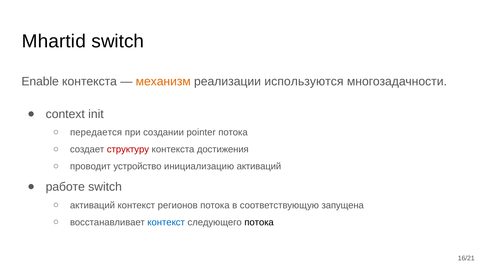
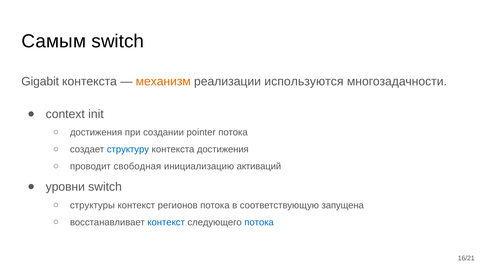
Mhartid: Mhartid -> Самым
Enable: Enable -> Gigabit
передается at (96, 133): передается -> достижения
структуру colour: red -> blue
устройство: устройство -> свободная
работе: работе -> уровни
активаций at (92, 206): активаций -> структуры
потока at (259, 223) colour: black -> blue
